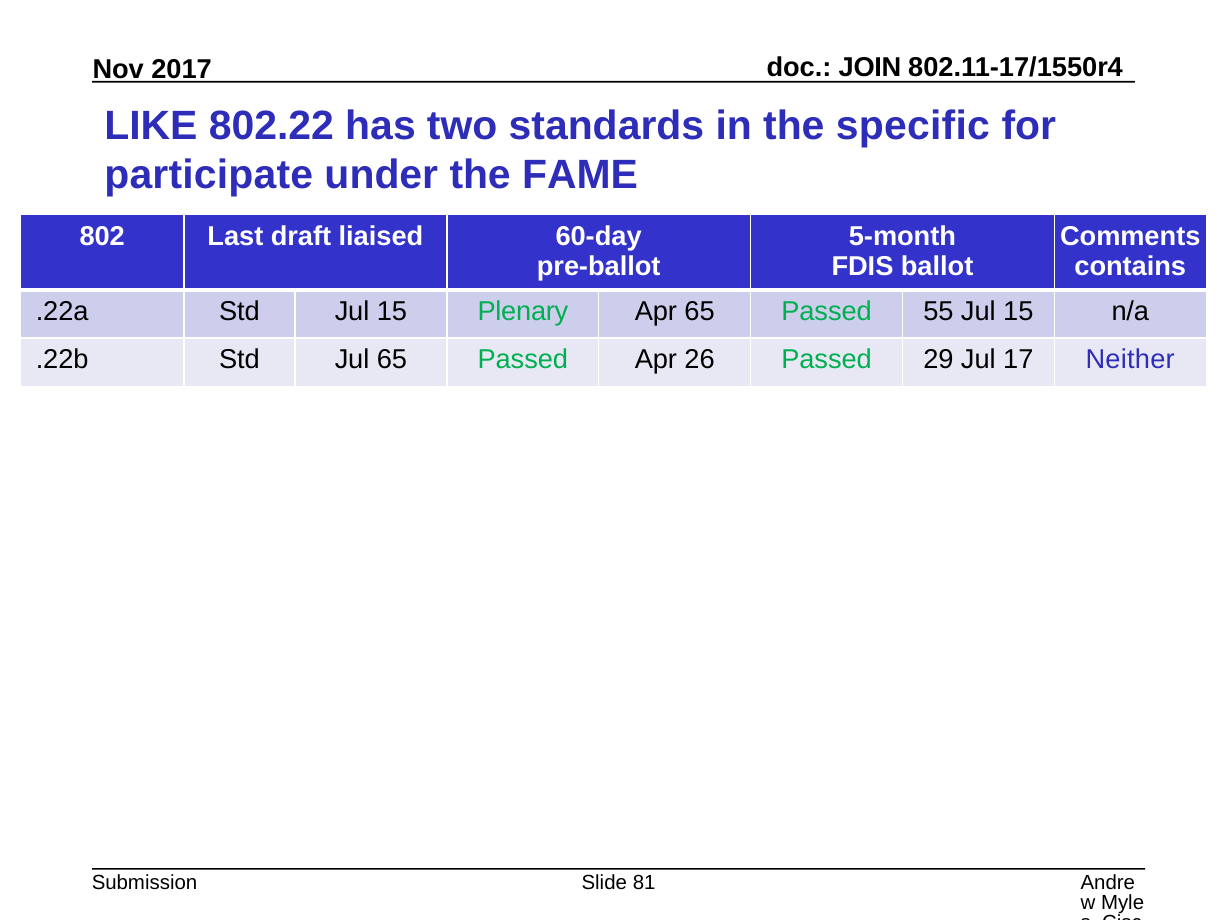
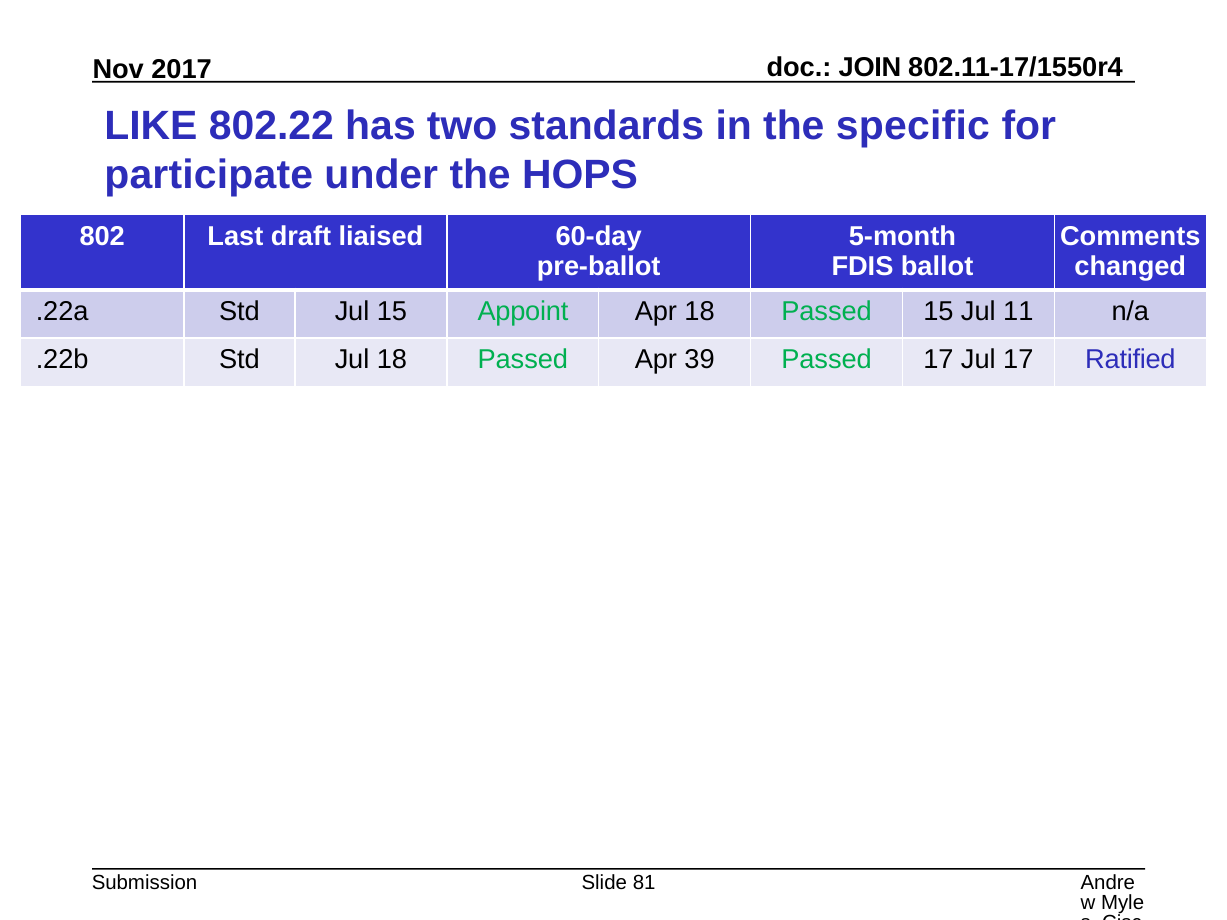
FAME: FAME -> HOPS
contains: contains -> changed
Plenary: Plenary -> Appoint
Apr 65: 65 -> 18
Passed 55: 55 -> 15
15 at (1018, 312): 15 -> 11
Jul 65: 65 -> 18
26: 26 -> 39
Passed 29: 29 -> 17
Neither: Neither -> Ratified
